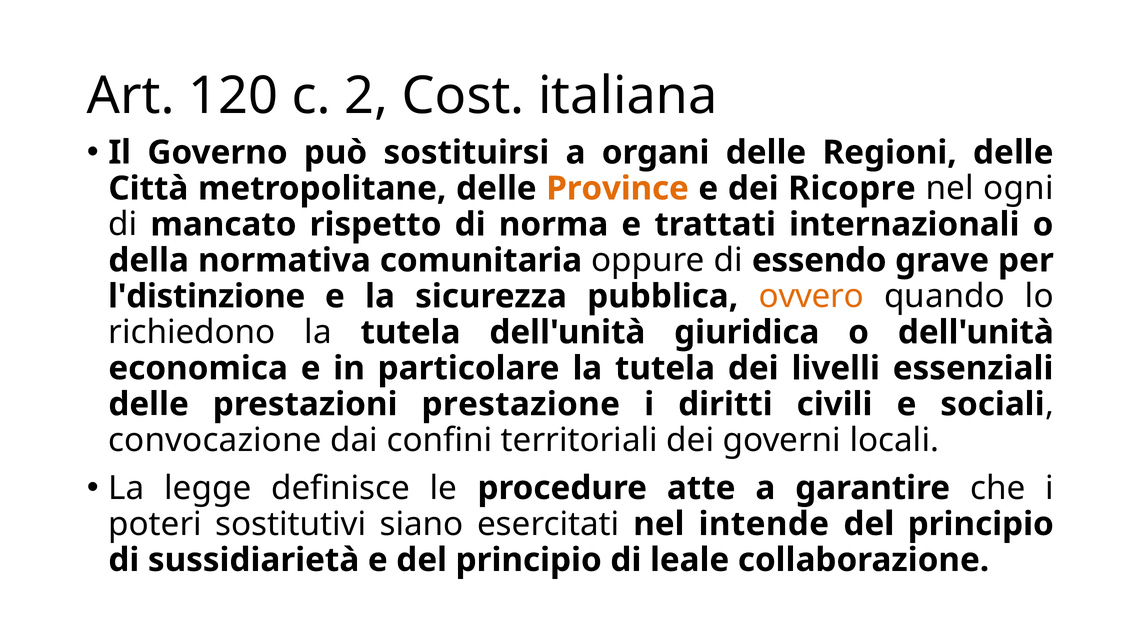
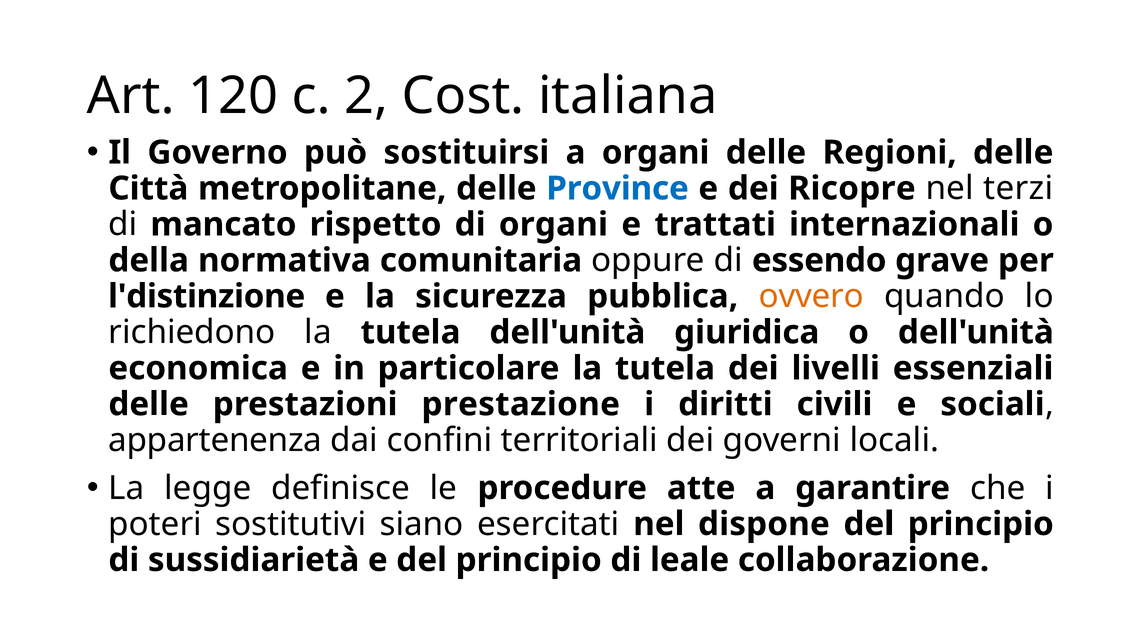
Province colour: orange -> blue
ogni: ogni -> terzi
di norma: norma -> organi
convocazione: convocazione -> appartenenza
intende: intende -> dispone
